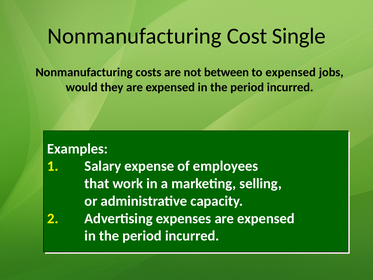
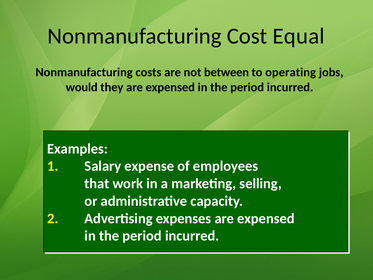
Single: Single -> Equal
to expensed: expensed -> operating
